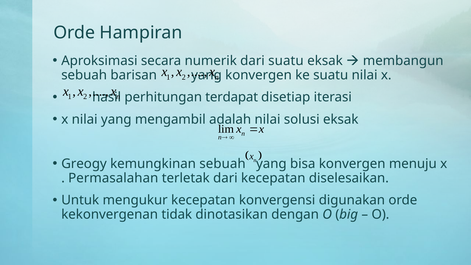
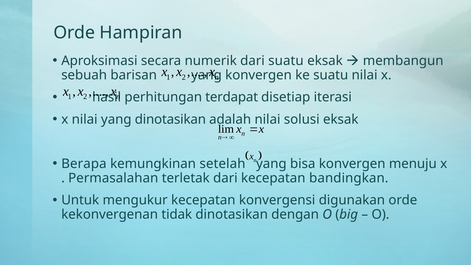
yang mengambil: mengambil -> dinotasikan
Greogy: Greogy -> Berapa
kemungkinan sebuah: sebuah -> setelah
diselesaikan: diselesaikan -> bandingkan
